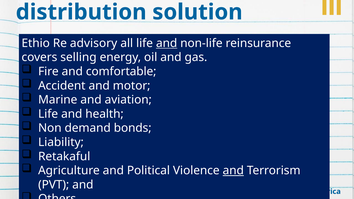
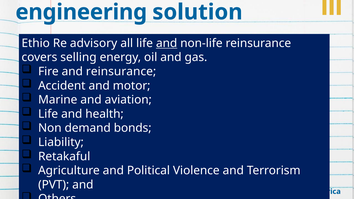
distribution: distribution -> engineering
and comfortable: comfortable -> reinsurance
and at (233, 171) underline: present -> none
